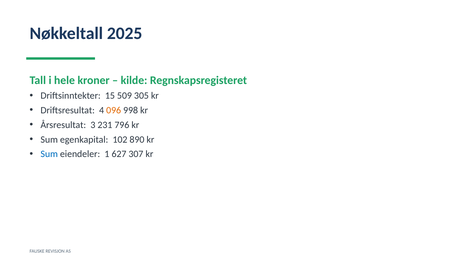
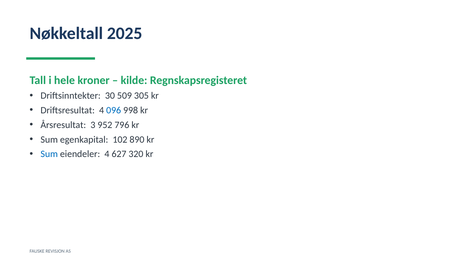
15: 15 -> 30
096 colour: orange -> blue
231: 231 -> 952
eiendeler 1: 1 -> 4
307: 307 -> 320
